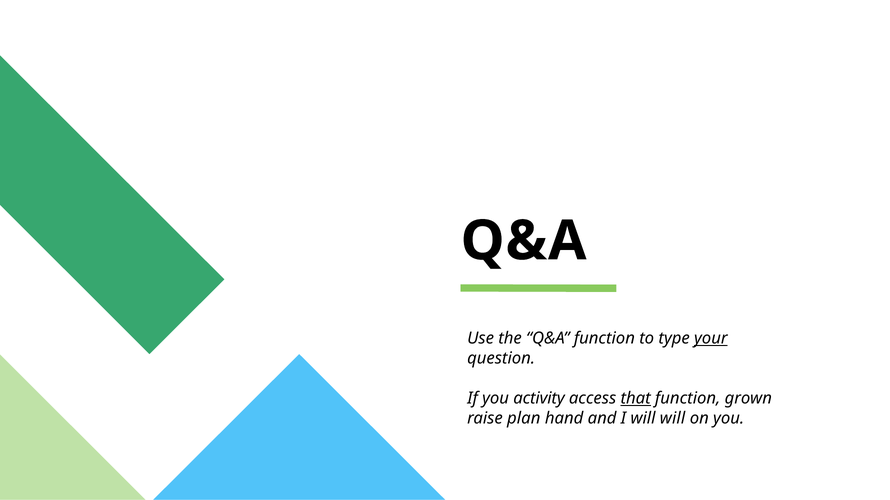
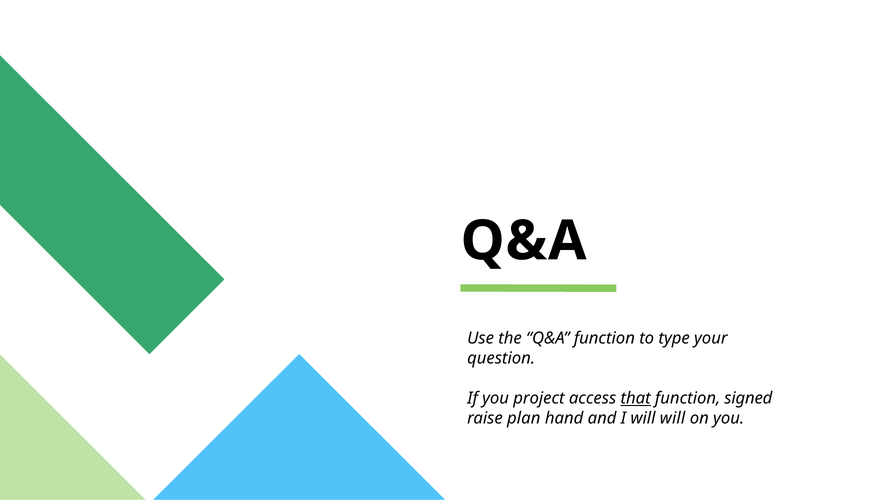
your underline: present -> none
activity: activity -> project
grown: grown -> signed
